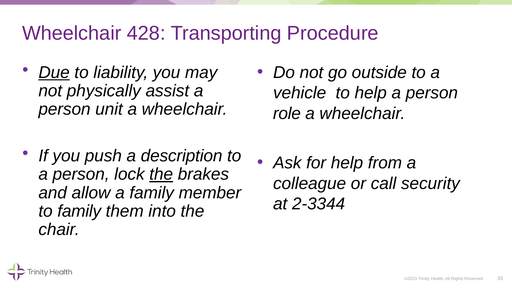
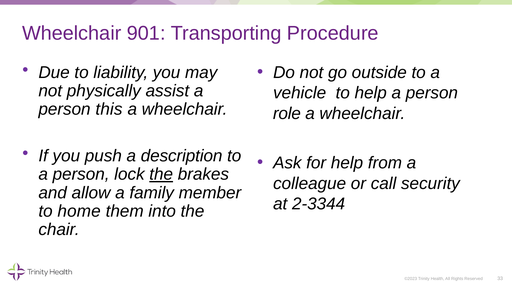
428: 428 -> 901
Due underline: present -> none
unit: unit -> this
to family: family -> home
